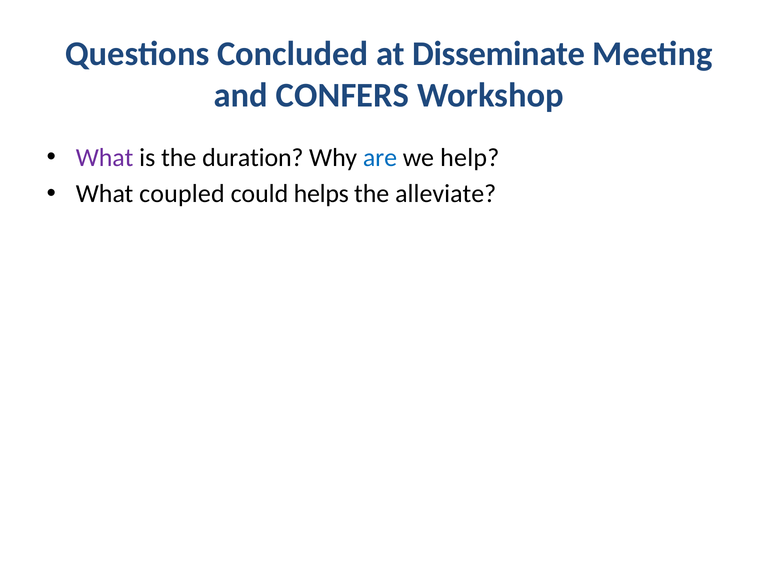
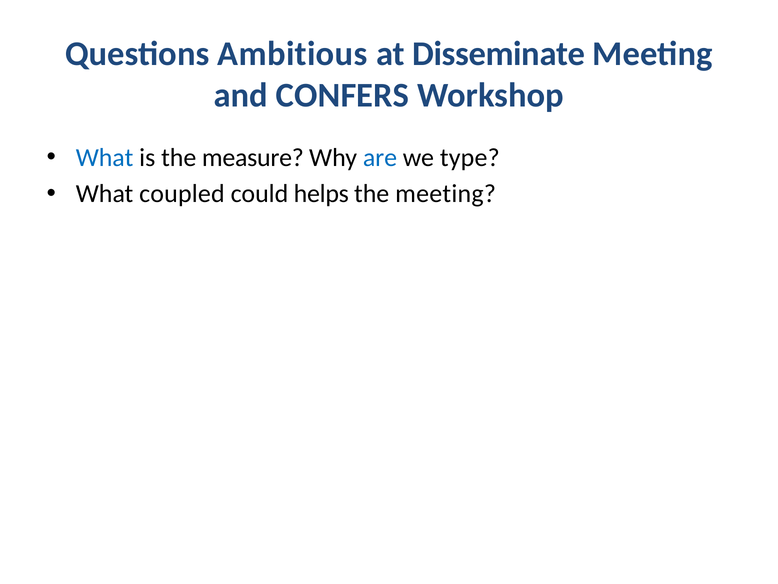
Concluded: Concluded -> Ambitious
What at (105, 157) colour: purple -> blue
duration: duration -> measure
help: help -> type
the alleviate: alleviate -> meeting
